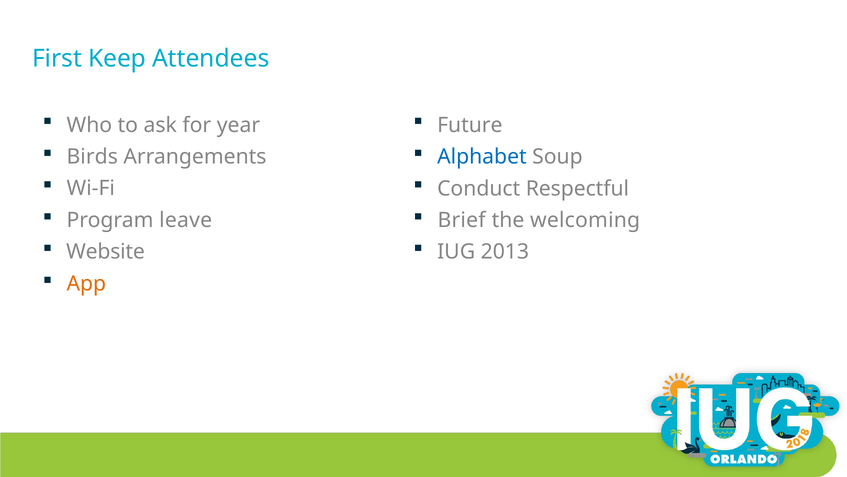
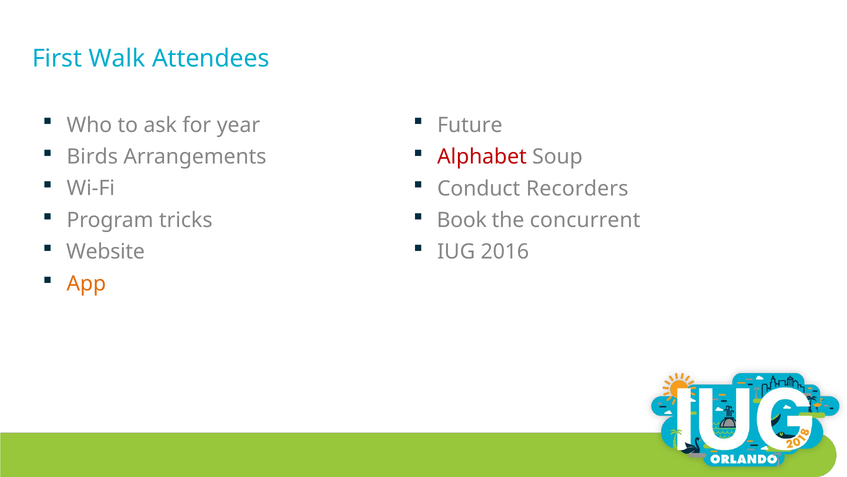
Keep: Keep -> Walk
Alphabet colour: blue -> red
Respectful: Respectful -> Recorders
leave: leave -> tricks
Brief: Brief -> Book
welcoming: welcoming -> concurrent
2013: 2013 -> 2016
